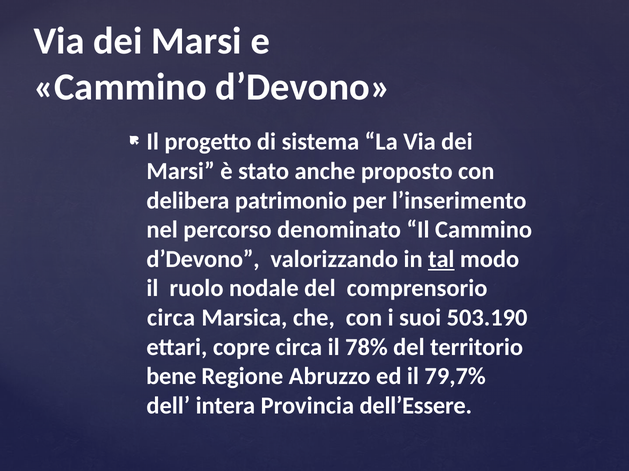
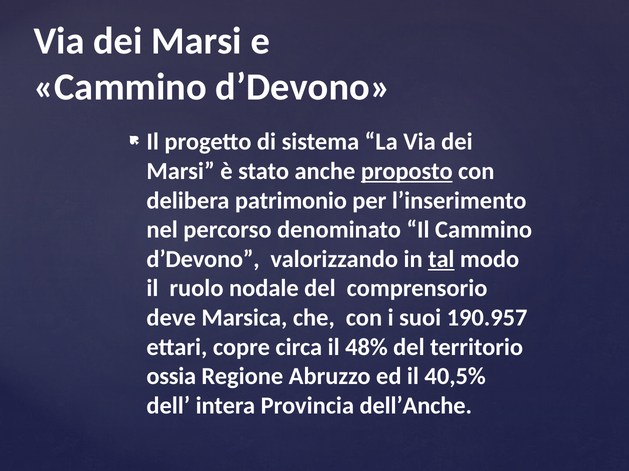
proposto underline: none -> present
circa at (171, 318): circa -> deve
503.190: 503.190 -> 190.957
78%: 78% -> 48%
bene: bene -> ossia
79,7%: 79,7% -> 40,5%
dell’Essere: dell’Essere -> dell’Anche
